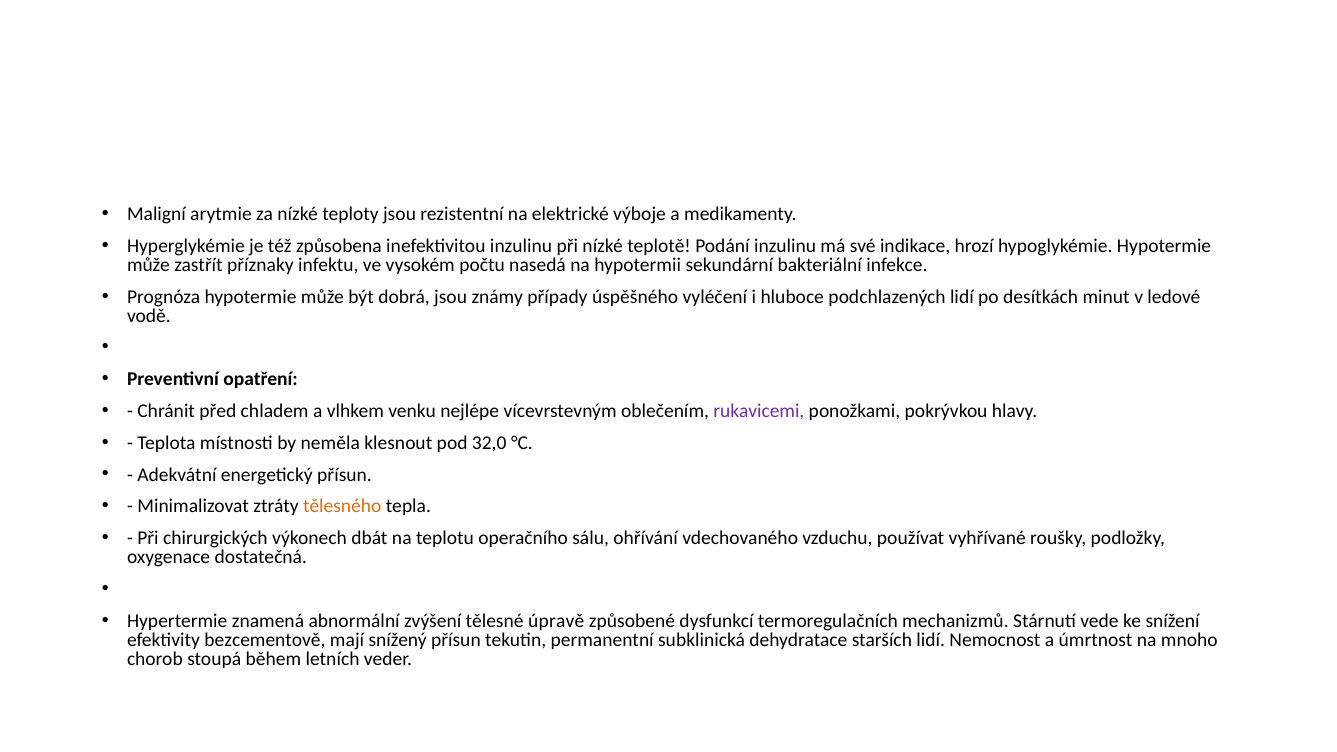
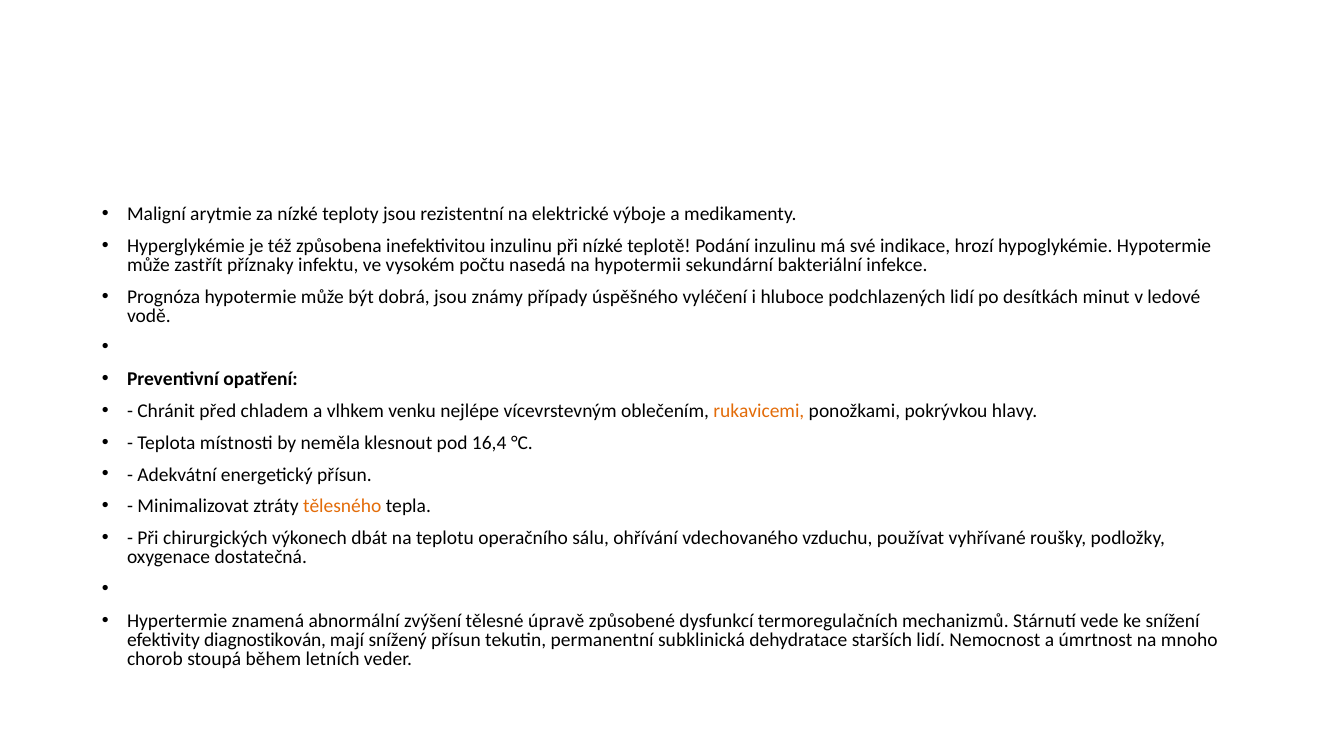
rukavicemi colour: purple -> orange
32,0: 32,0 -> 16,4
bezcementově: bezcementově -> diagnostikován
